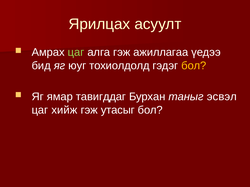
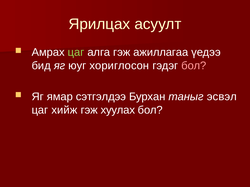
тохиолдолд: тохиолдолд -> хориглосон
бол at (194, 66) colour: yellow -> pink
тавигддаг: тавигддаг -> сэтгэлдээ
утасыг: утасыг -> хуулах
